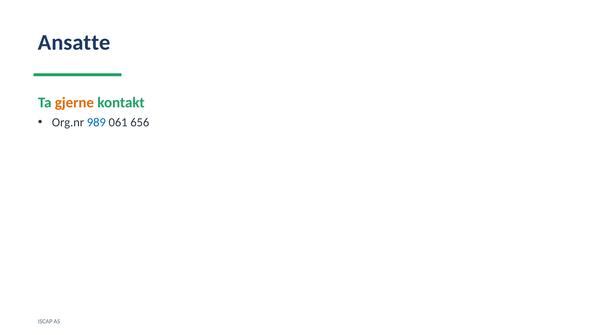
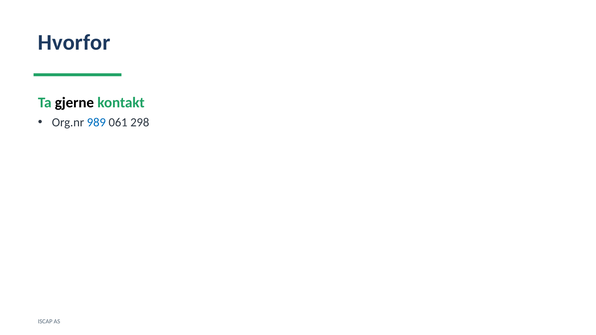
Ansatte: Ansatte -> Hvorfor
gjerne colour: orange -> black
656: 656 -> 298
